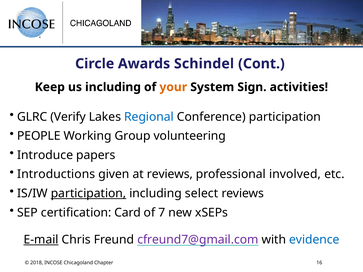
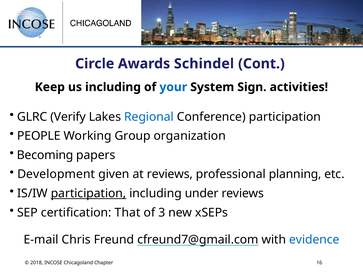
your colour: orange -> blue
volunteering: volunteering -> organization
Introduce: Introduce -> Becoming
Introductions: Introductions -> Development
involved: involved -> planning
select: select -> under
Card: Card -> That
7: 7 -> 3
E-mail underline: present -> none
cfreund7@gmail.com colour: purple -> black
